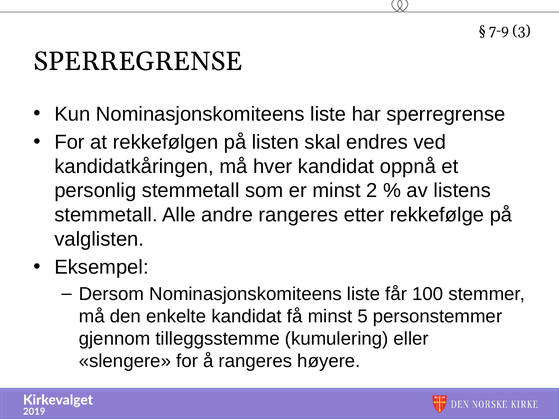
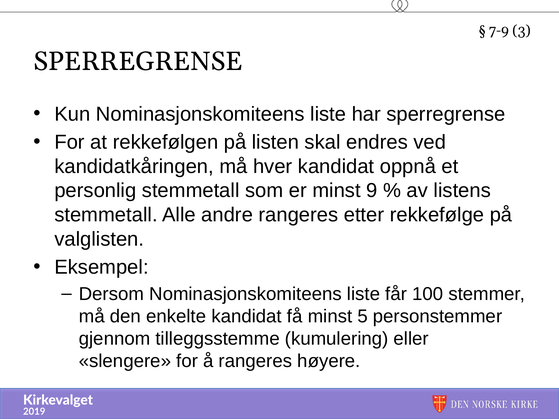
2: 2 -> 9
